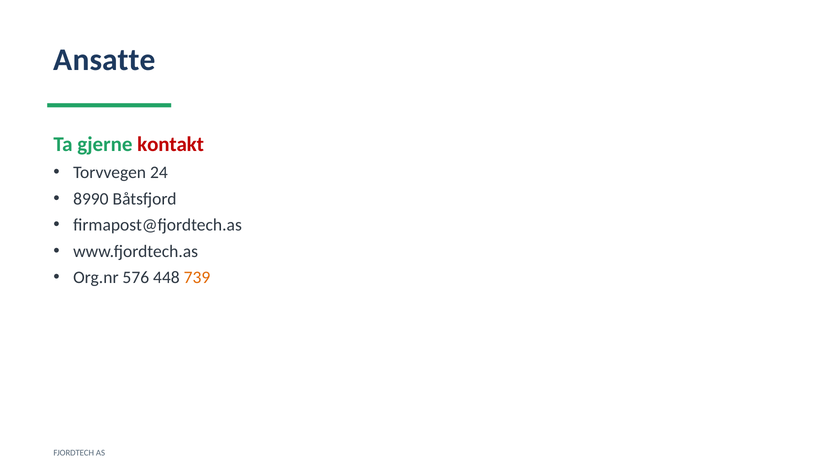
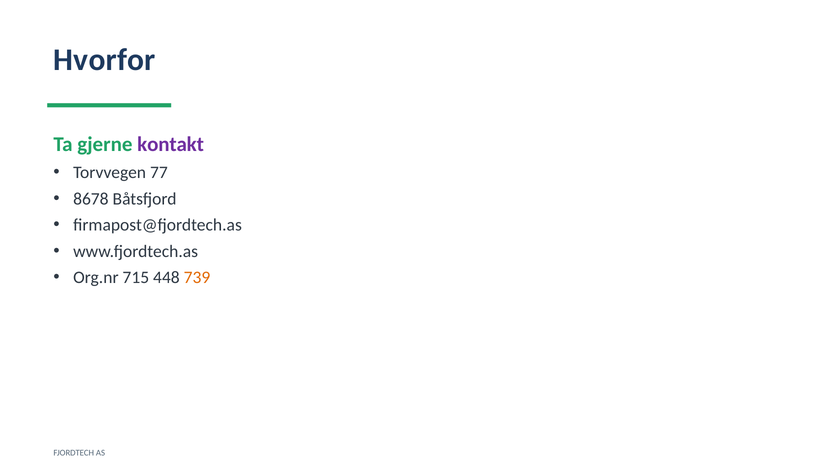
Ansatte: Ansatte -> Hvorfor
kontakt colour: red -> purple
24: 24 -> 77
8990: 8990 -> 8678
576: 576 -> 715
